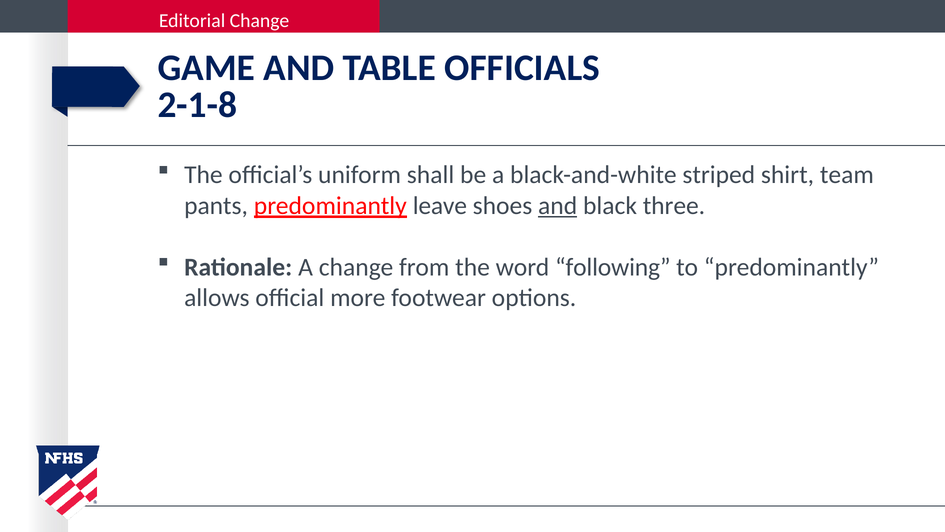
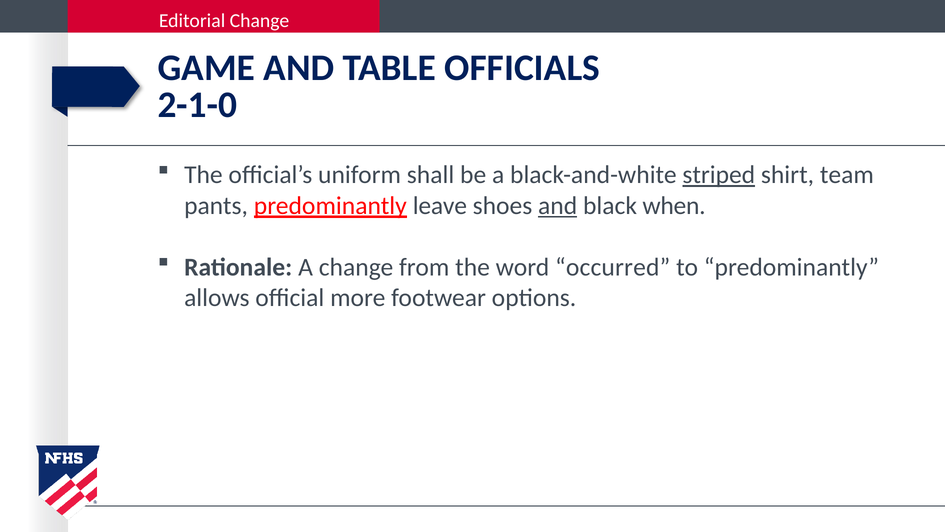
2-1-8: 2-1-8 -> 2-1-0
striped underline: none -> present
three: three -> when
following: following -> occurred
